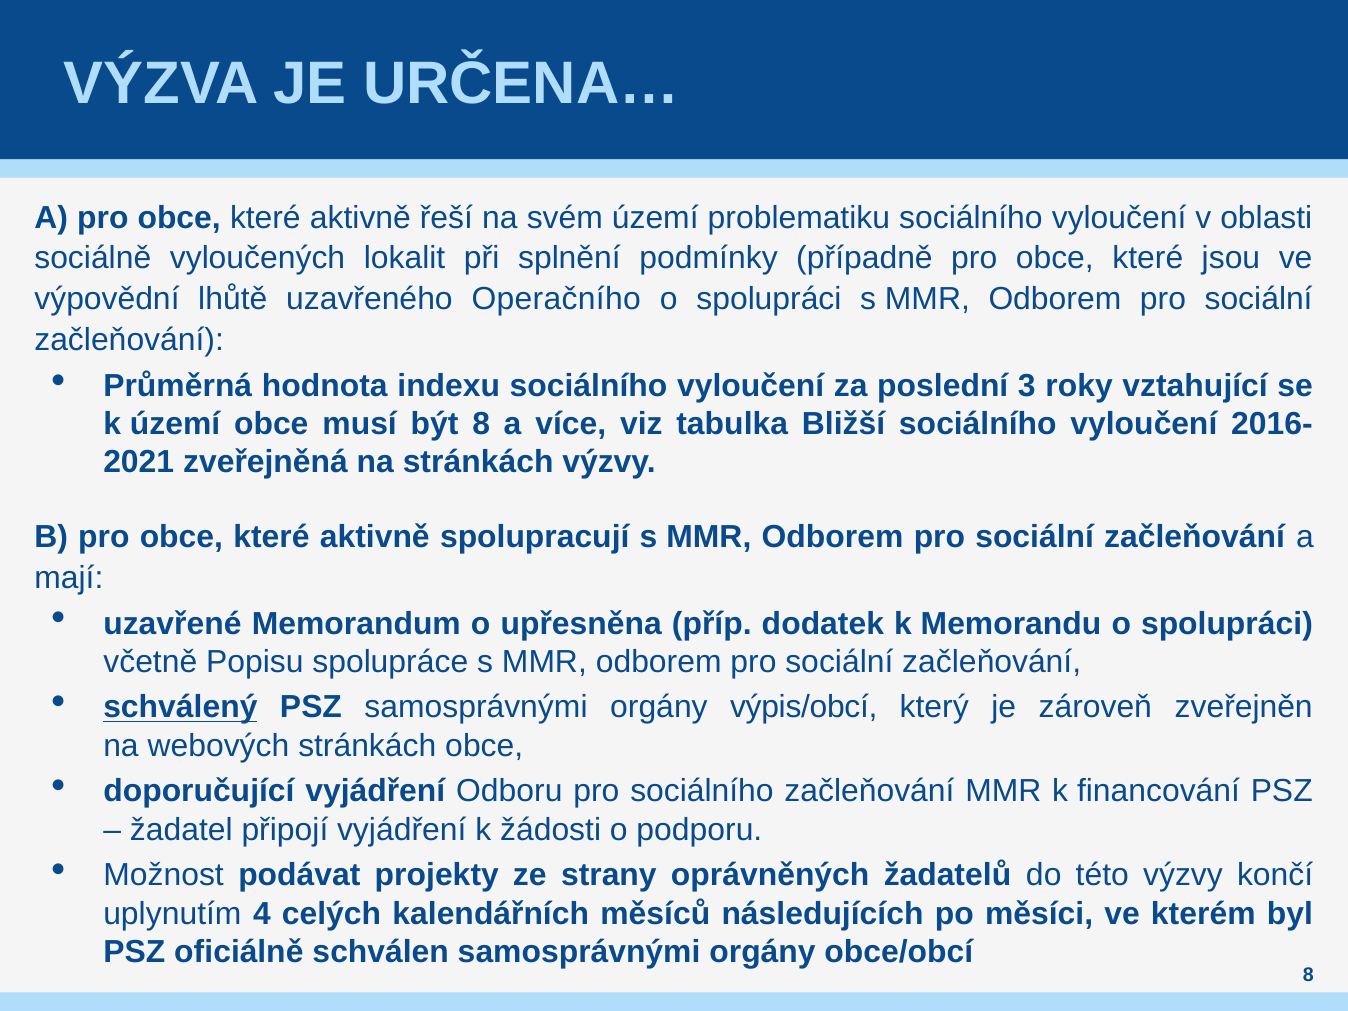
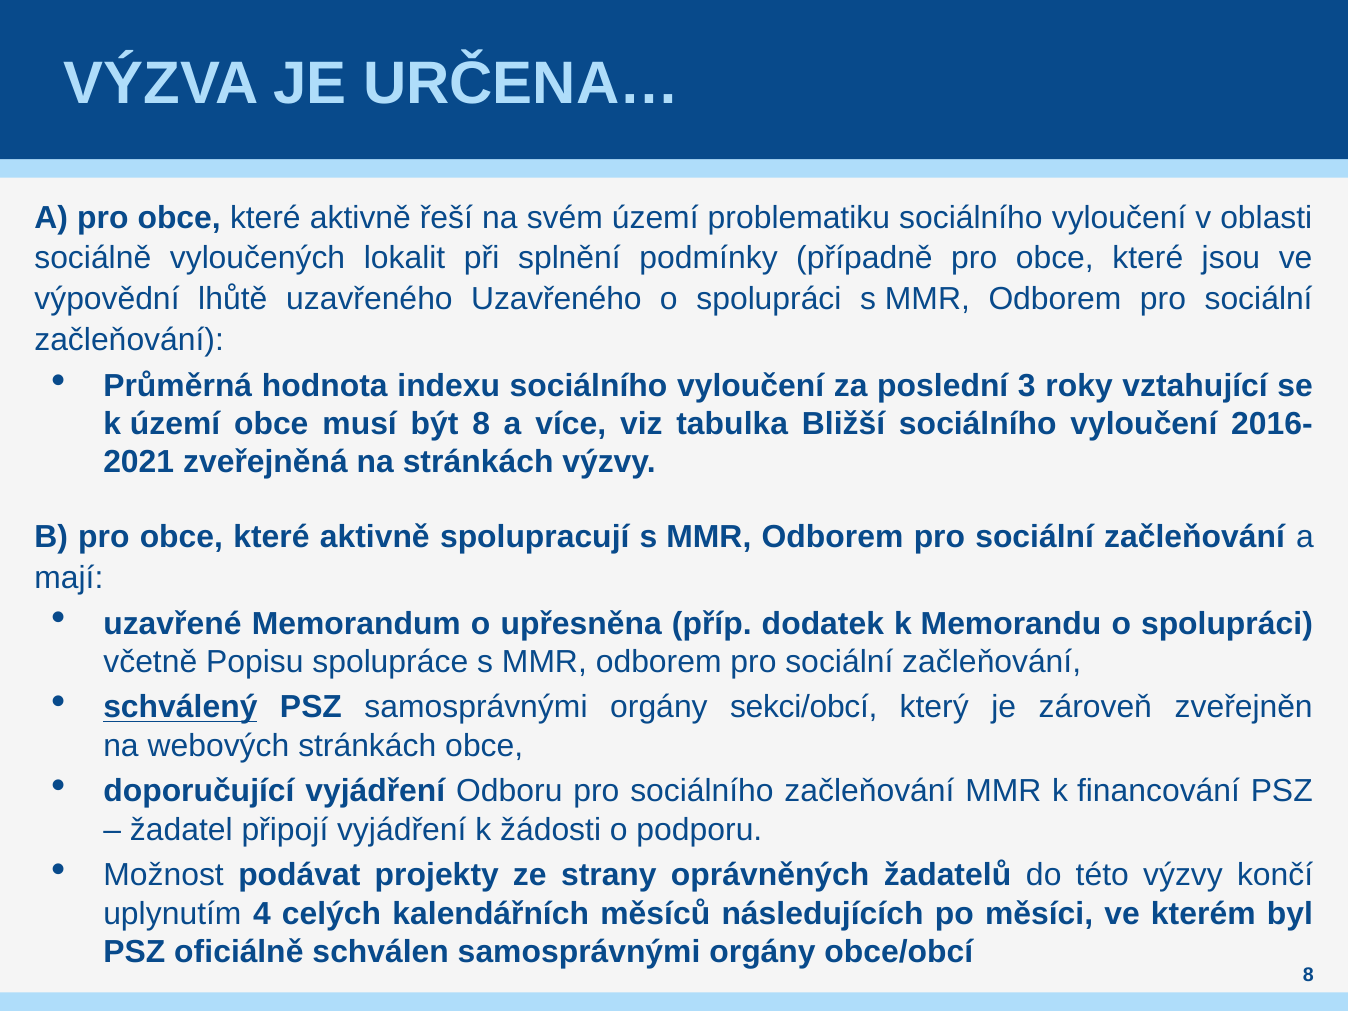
uzavřeného Operačního: Operačního -> Uzavřeného
výpis/obcí: výpis/obcí -> sekci/obcí
